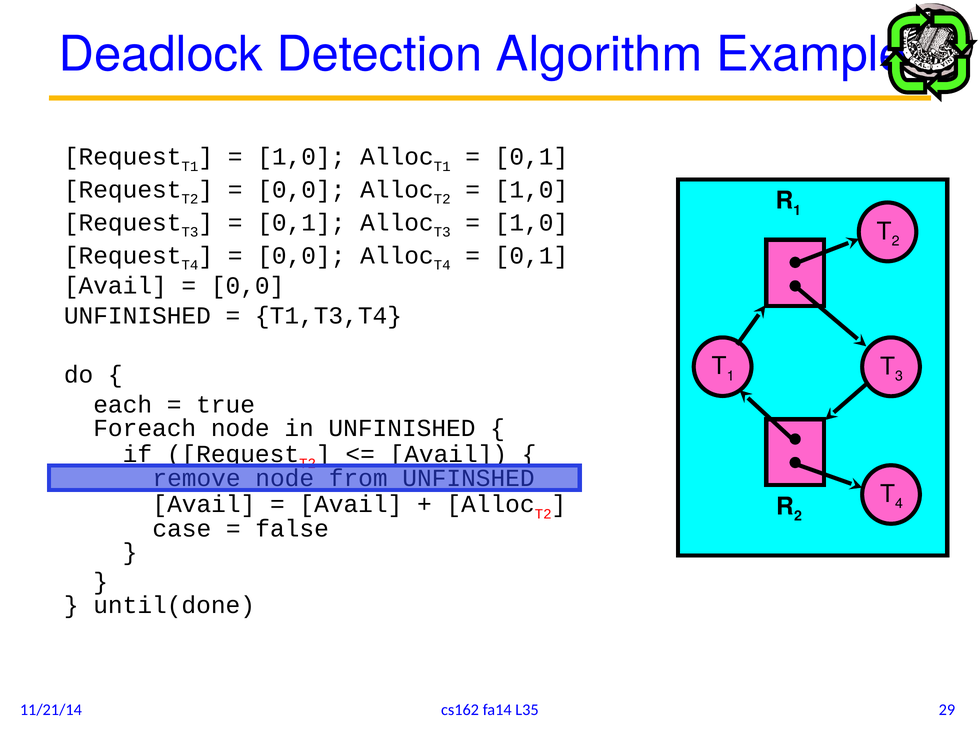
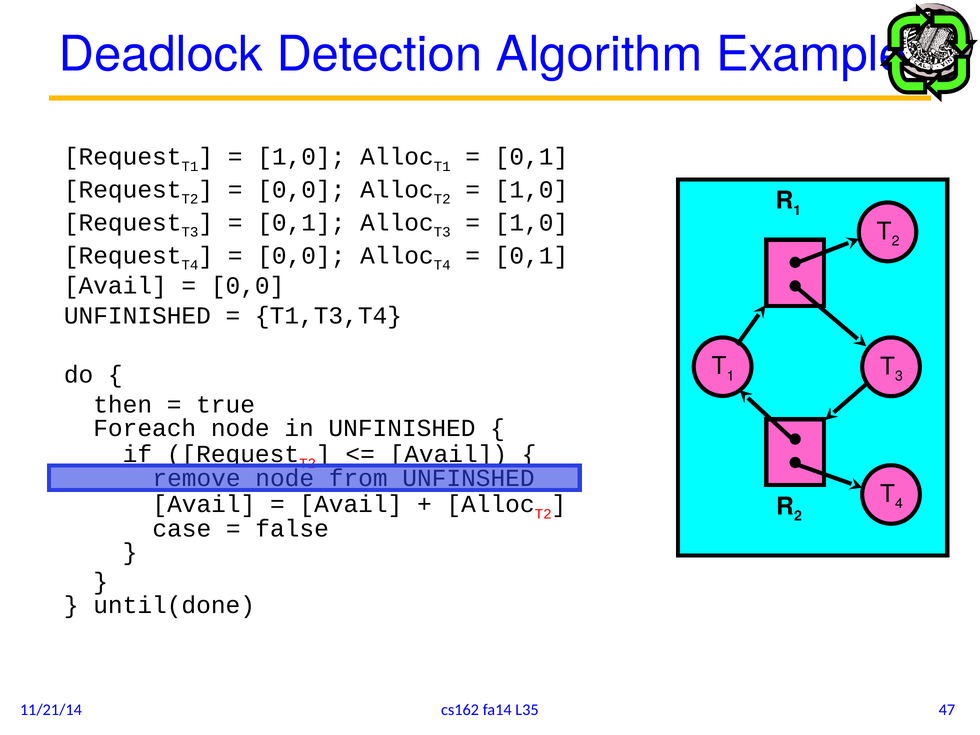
each: each -> then
29: 29 -> 47
